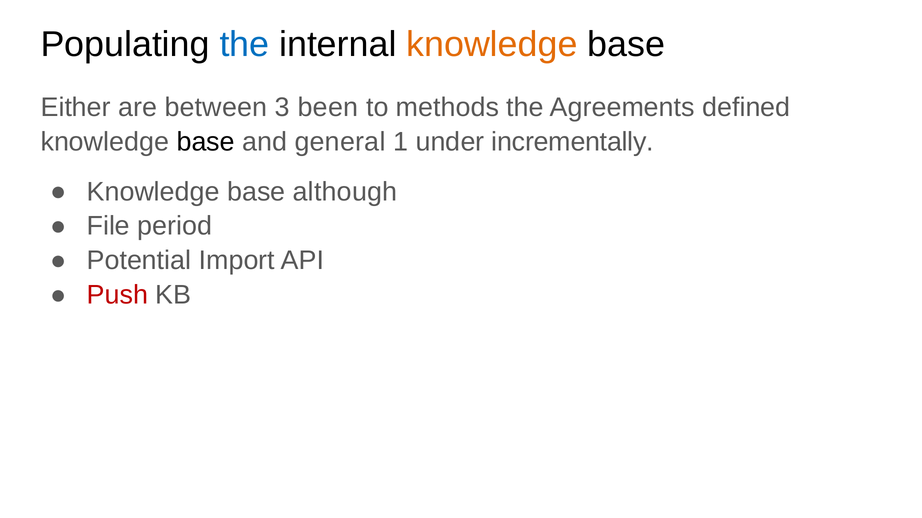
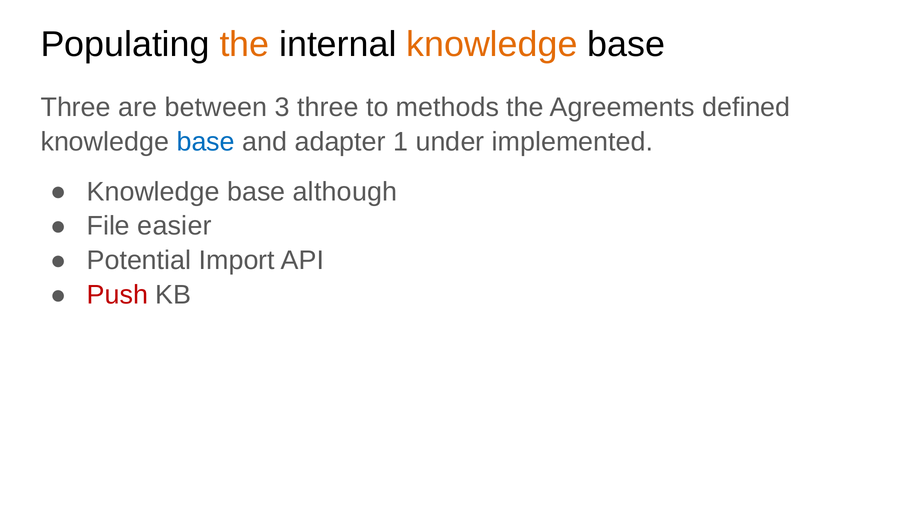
the at (244, 45) colour: blue -> orange
Either at (76, 108): Either -> Three
3 been: been -> three
base at (206, 142) colour: black -> blue
general: general -> adapter
incrementally: incrementally -> implemented
period: period -> easier
